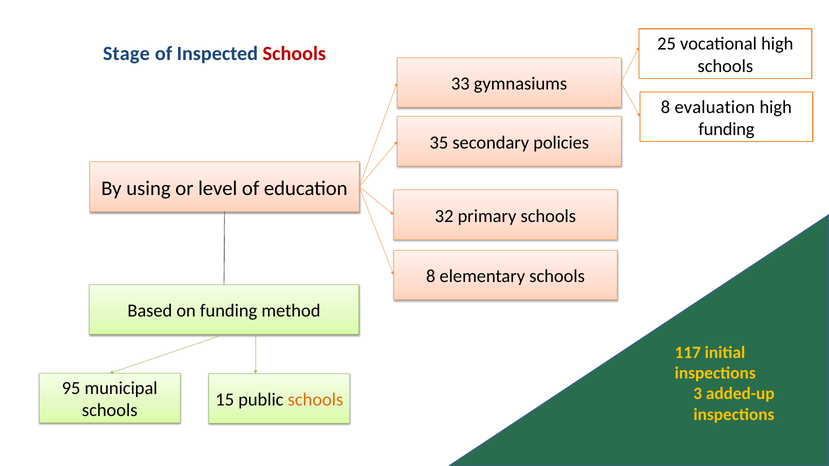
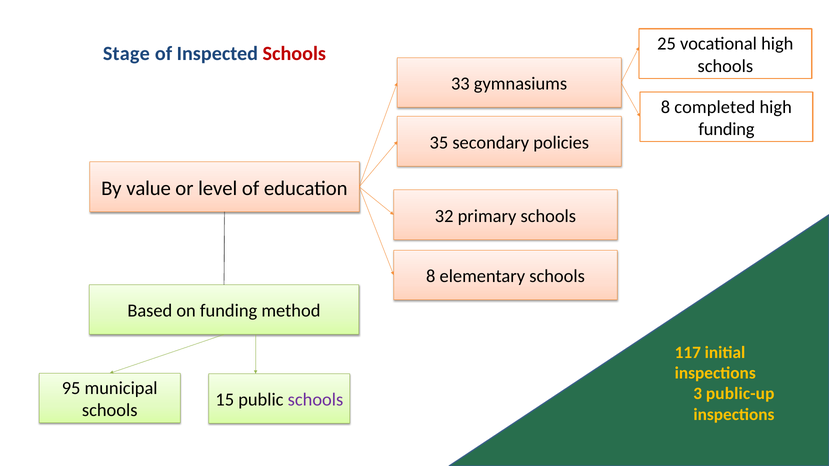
evaluation: evaluation -> completed
using: using -> value
added-up: added-up -> public-up
schools at (315, 400) colour: orange -> purple
